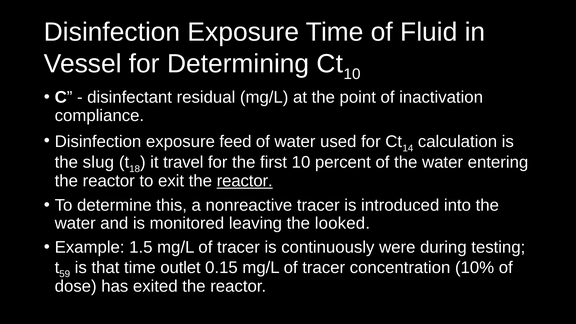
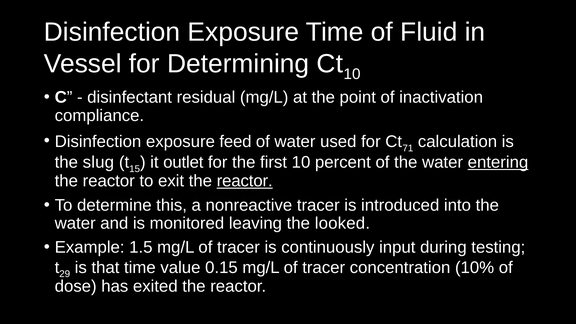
14: 14 -> 71
18: 18 -> 15
travel: travel -> outlet
entering underline: none -> present
were: were -> input
59: 59 -> 29
outlet: outlet -> value
